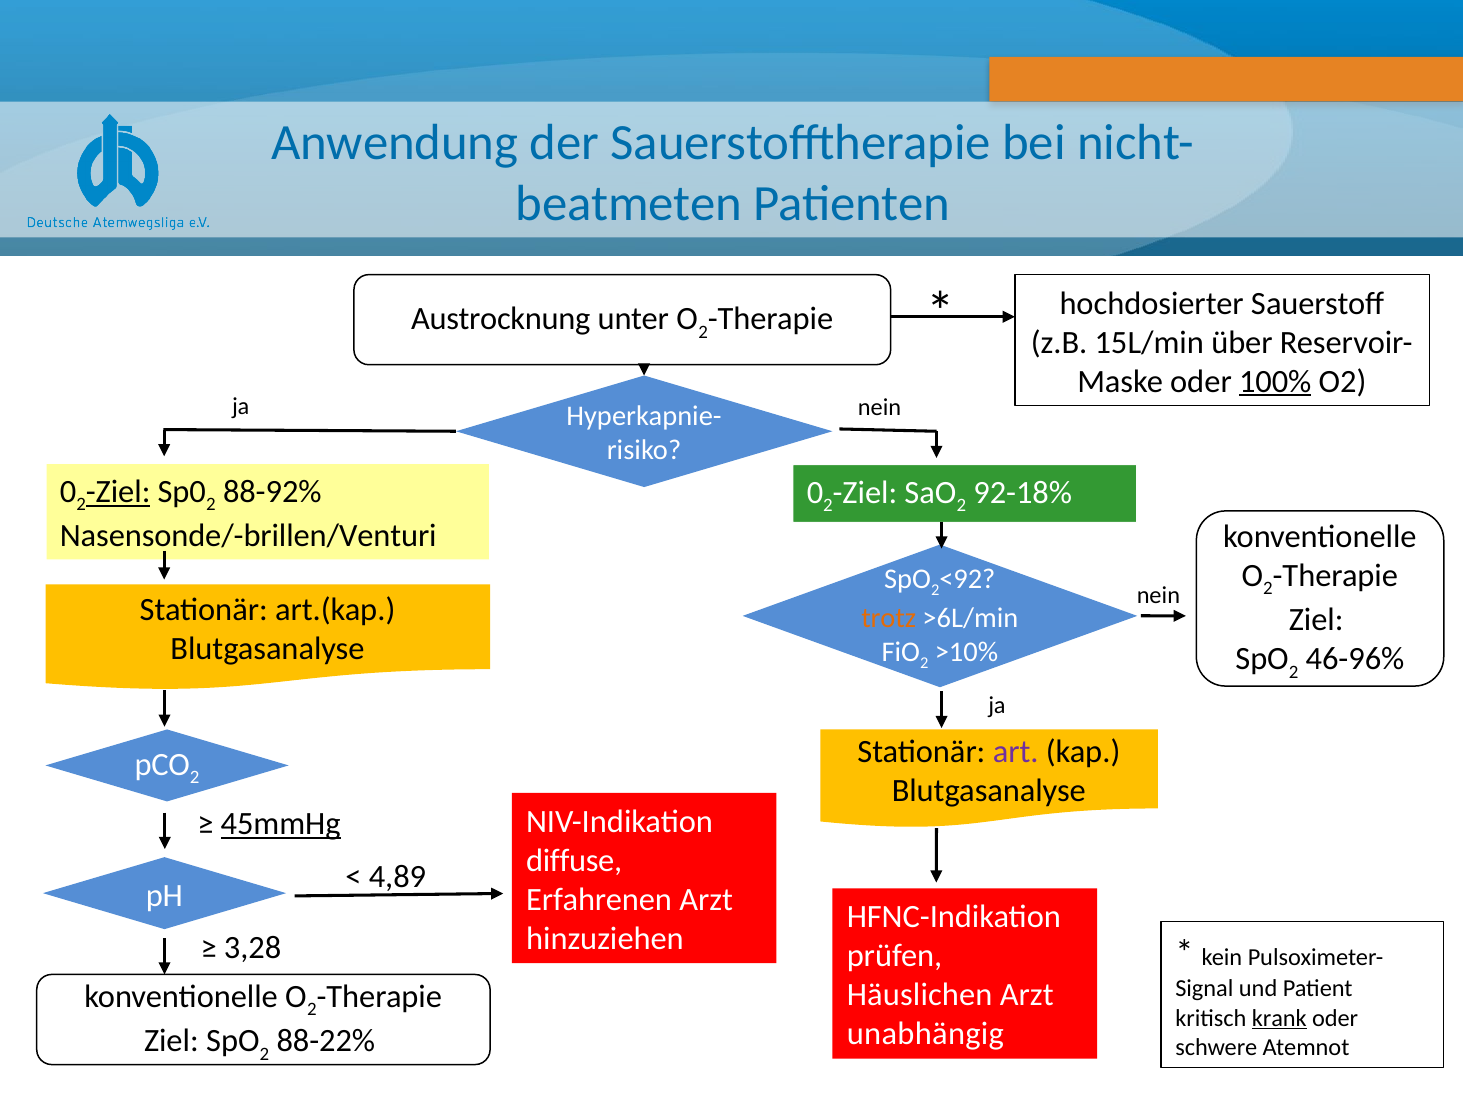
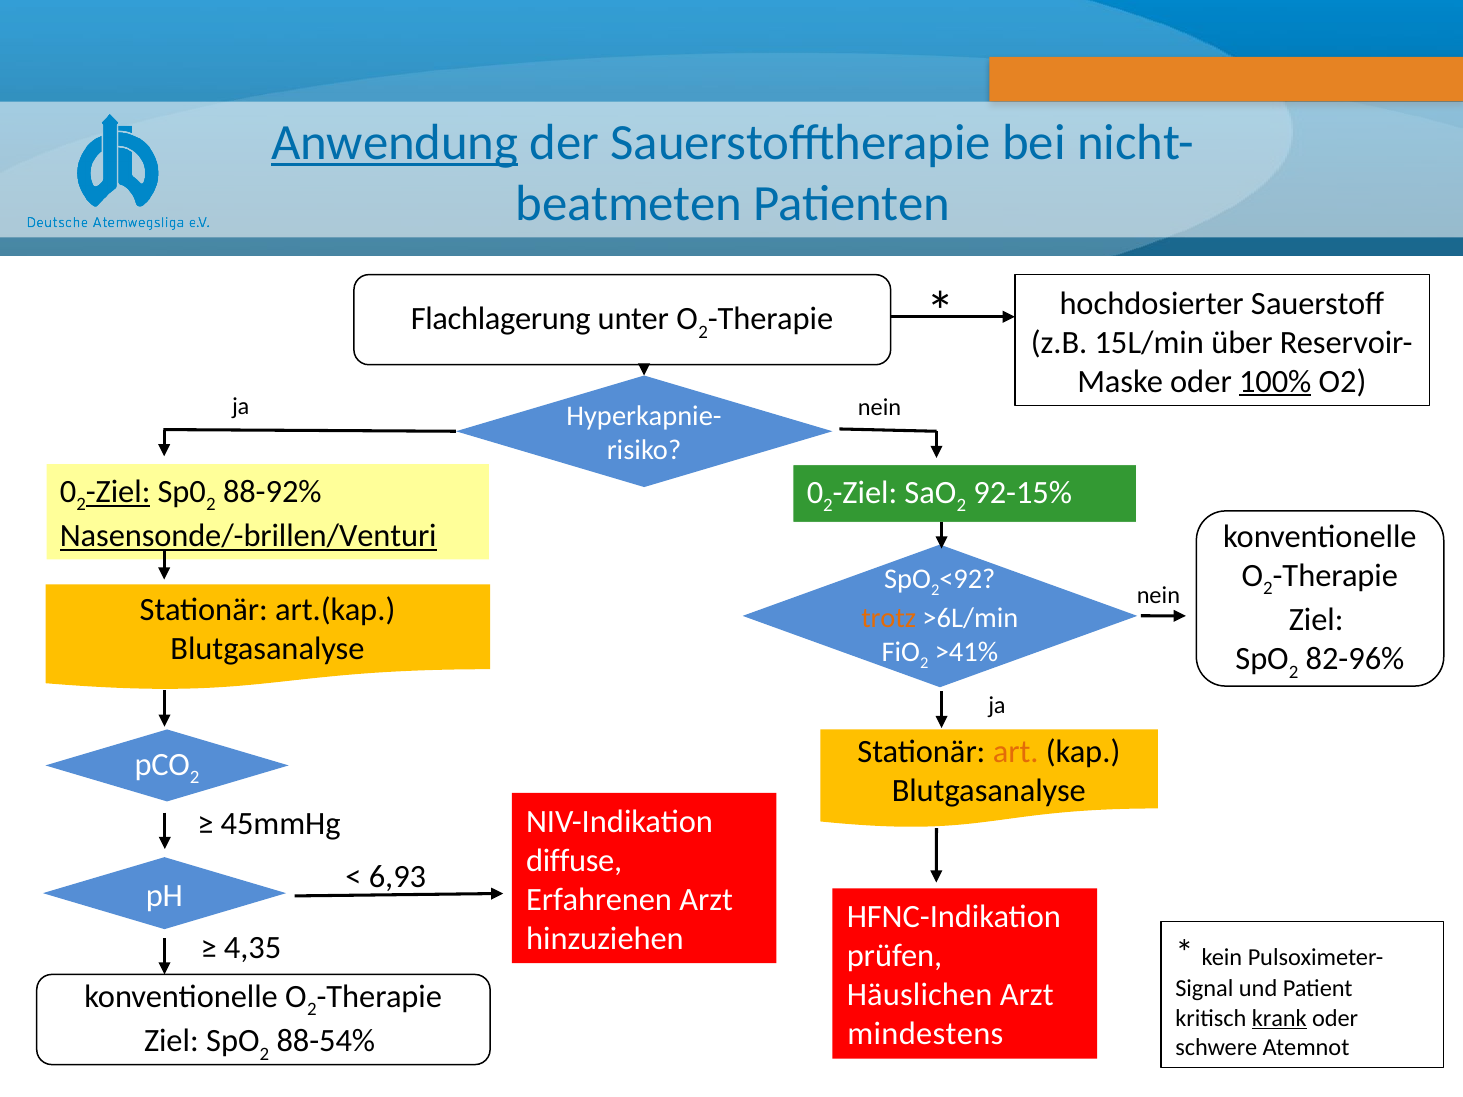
Anwendung underline: none -> present
Austrocknung: Austrocknung -> Flachlagerung
92-18%: 92-18% -> 92-15%
Nasensonde/-brillen/Venturi underline: none -> present
>10%: >10% -> >41%
46-96%: 46-96% -> 82-96%
art colour: purple -> orange
45mmHg underline: present -> none
4,89: 4,89 -> 6,93
3,28: 3,28 -> 4,35
unabhängig: unabhängig -> mindestens
88-22%: 88-22% -> 88-54%
